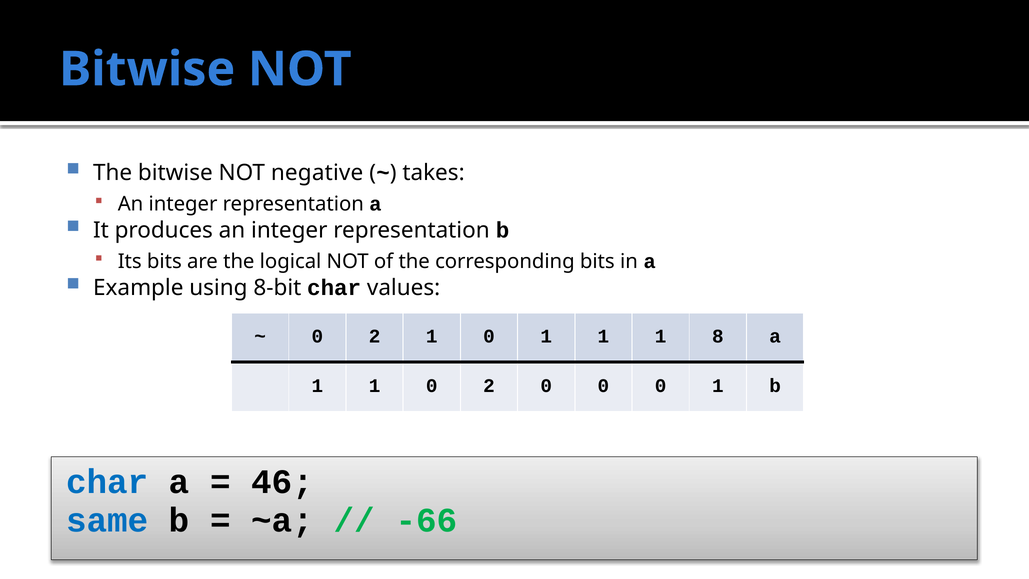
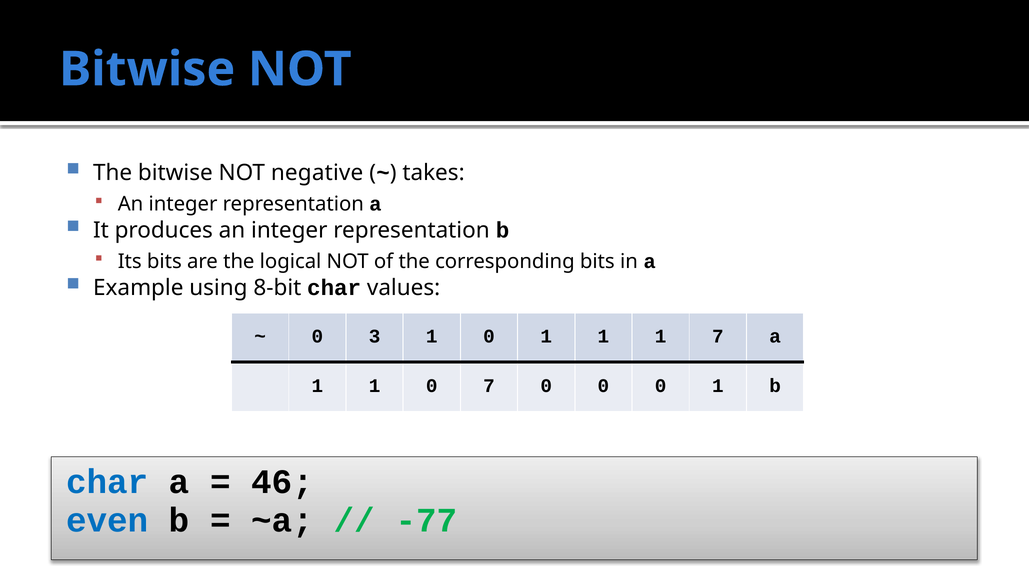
2 at (375, 336): 2 -> 3
1 8: 8 -> 7
1 0 2: 2 -> 7
same: same -> even
-66: -66 -> -77
